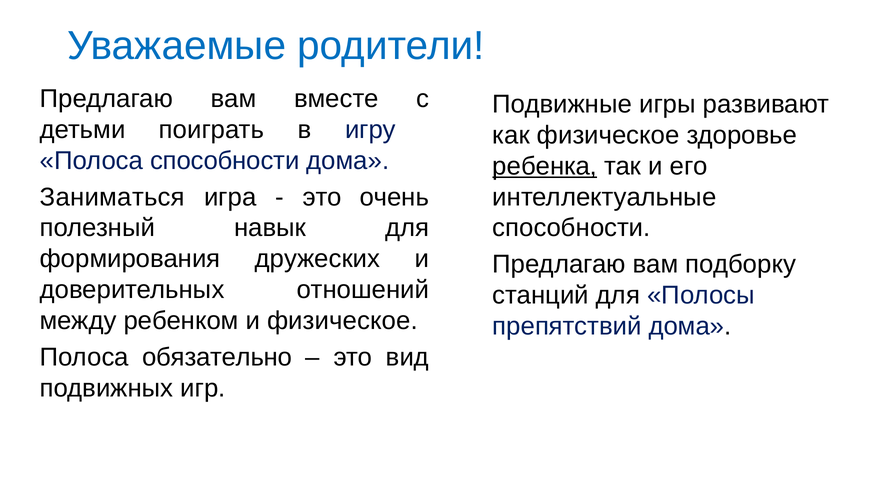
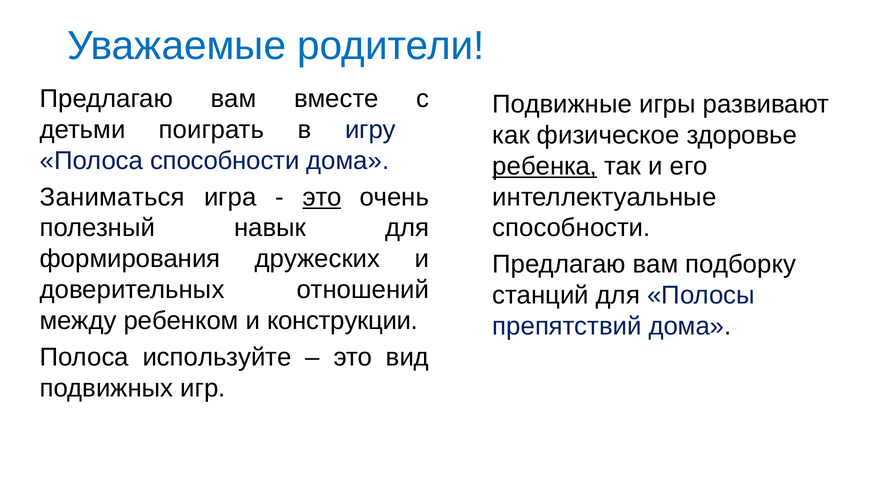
это at (322, 197) underline: none -> present
и физическое: физическое -> конструкции
обязательно: обязательно -> используйте
